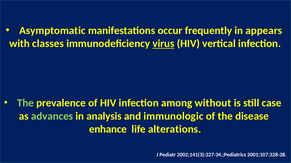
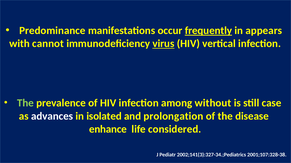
Asymptomatic: Asymptomatic -> Predominance
frequently underline: none -> present
classes: classes -> cannot
advances colour: light green -> white
analysis: analysis -> isolated
immunologic: immunologic -> prolongation
alterations: alterations -> considered
